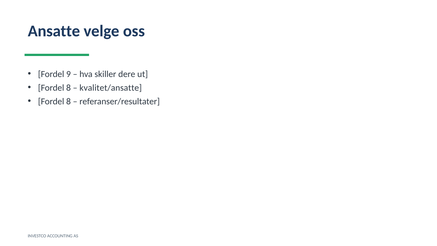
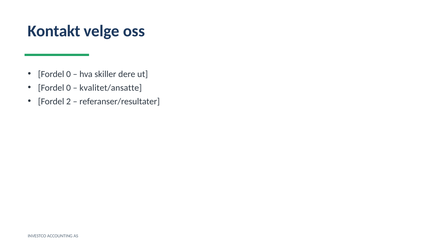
Ansatte: Ansatte -> Kontakt
9 at (69, 74): 9 -> 0
8 at (69, 88): 8 -> 0
8 at (69, 101): 8 -> 2
